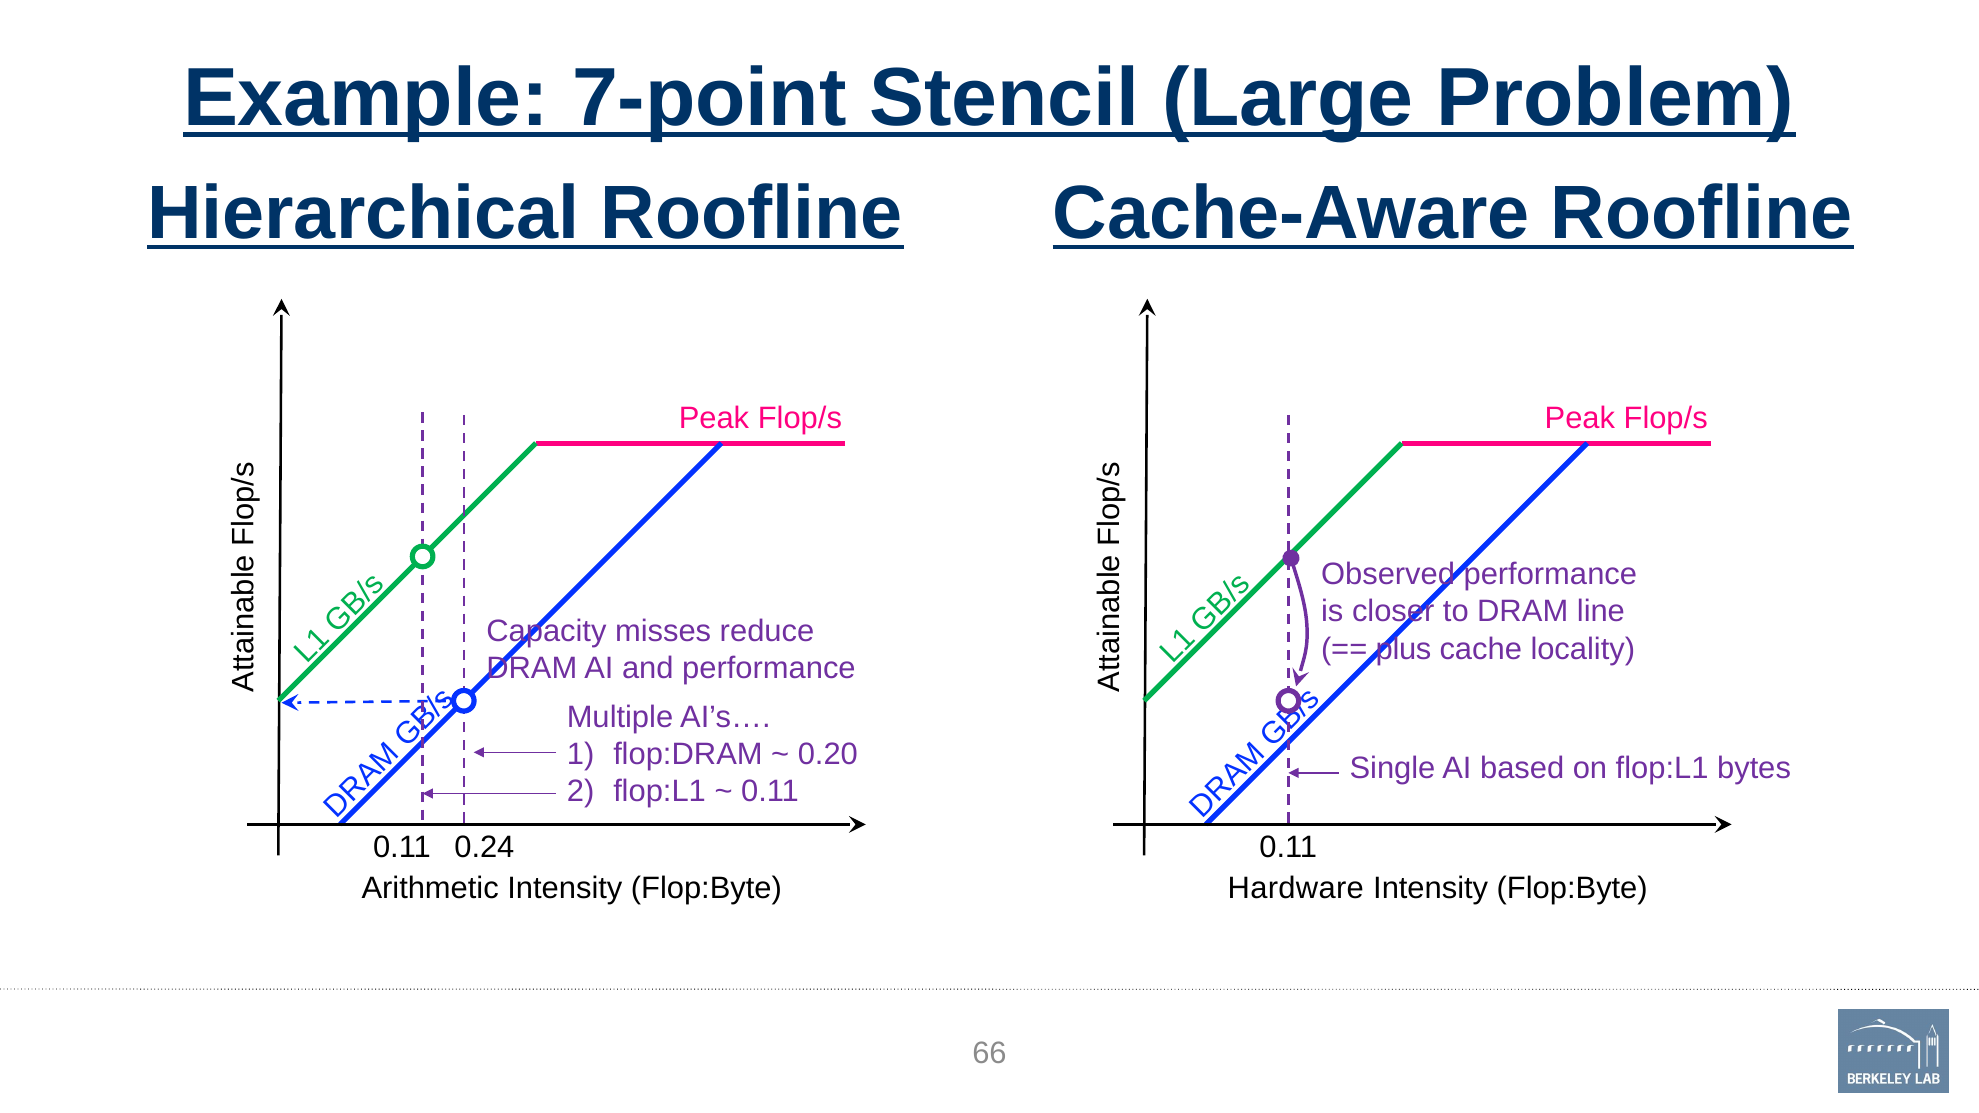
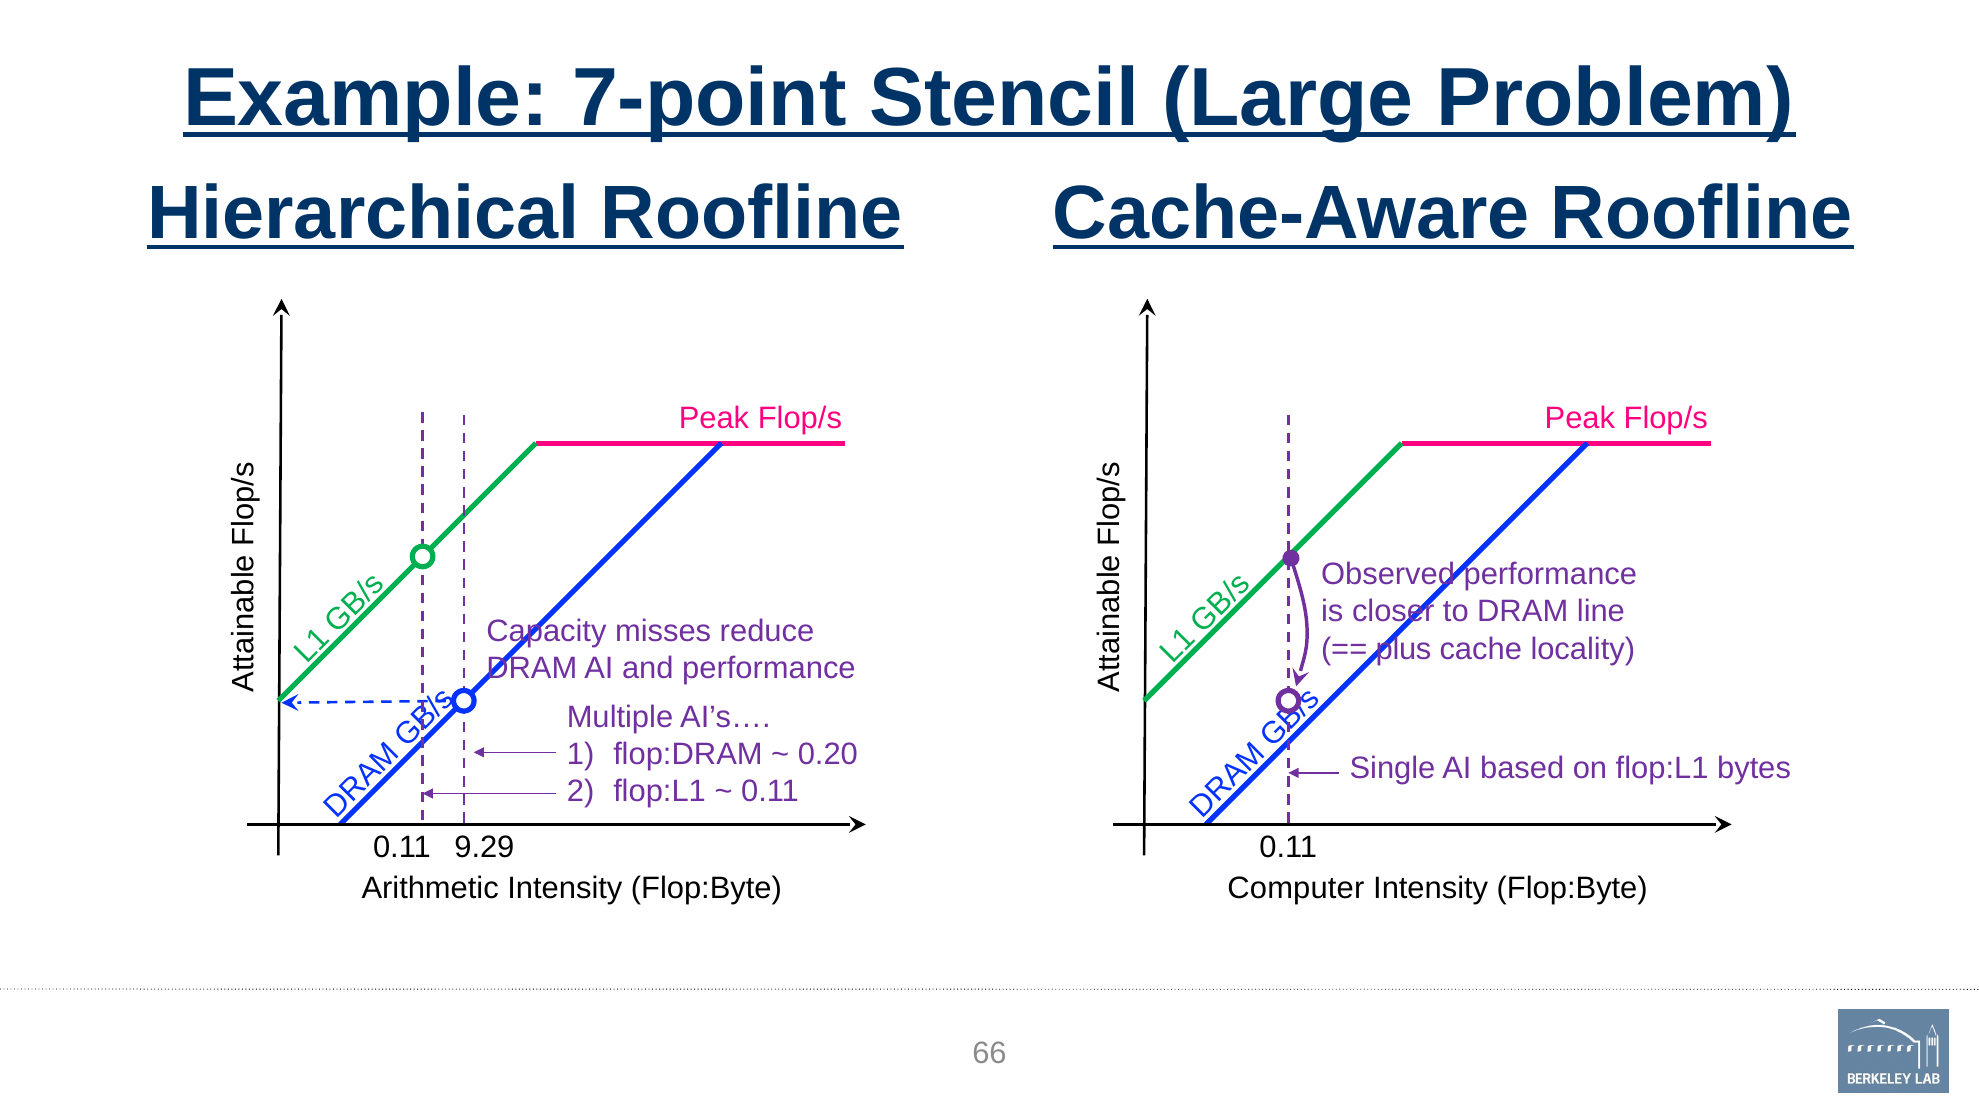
0.24: 0.24 -> 9.29
Hardware: Hardware -> Computer
